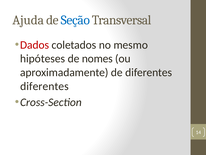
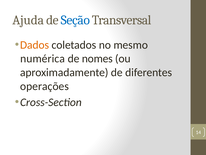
Dados colour: red -> orange
hipóteses: hipóteses -> numérica
diferentes at (44, 86): diferentes -> operações
